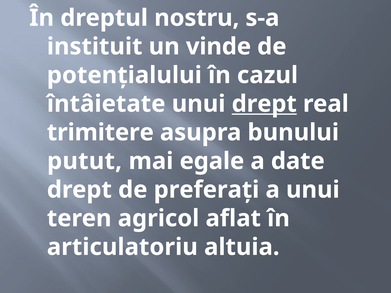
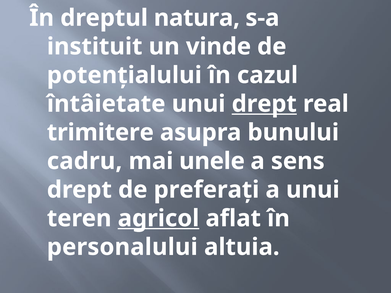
nostru: nostru -> natura
putut: putut -> cadru
egale: egale -> unele
date: date -> sens
agricol underline: none -> present
articulatoriu: articulatoriu -> personalului
